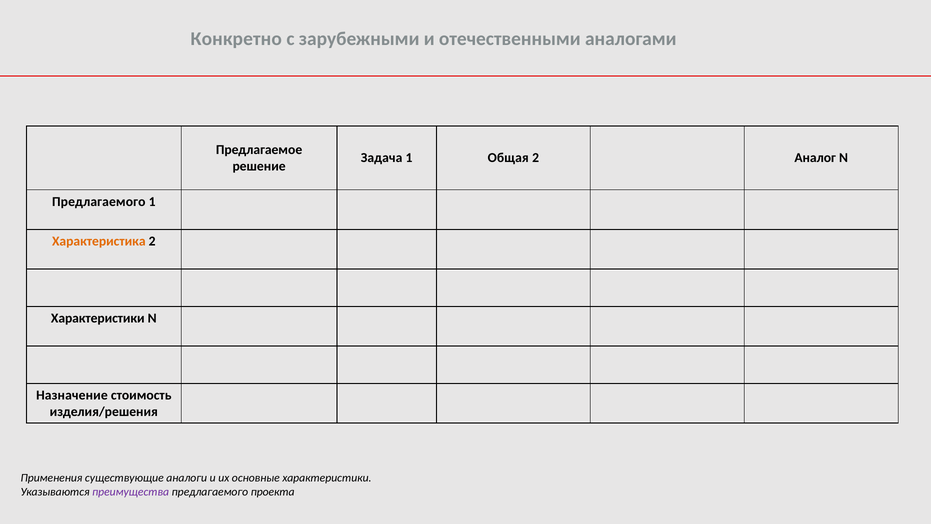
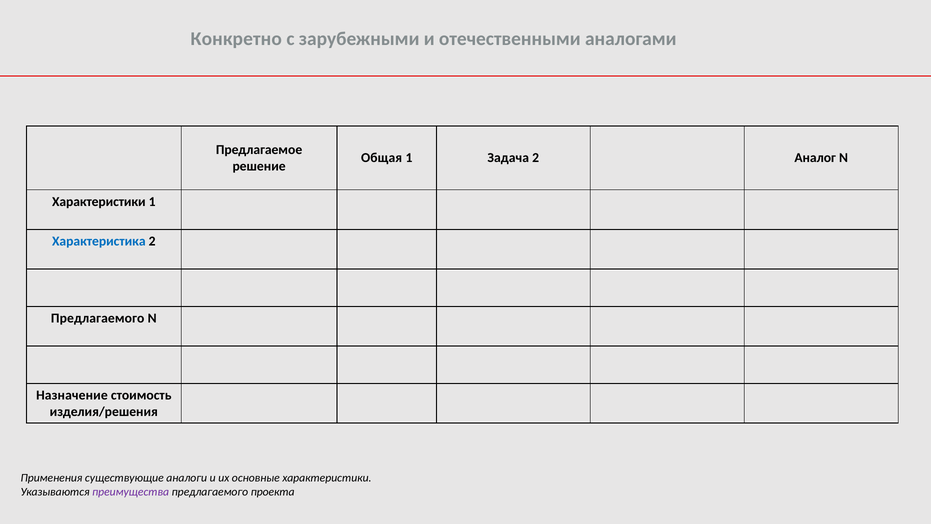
Задача: Задача -> Общая
Общая: Общая -> Задача
Предлагаемого at (99, 202): Предлагаемого -> Характеристики
Характеристика colour: orange -> blue
Характеристики at (98, 318): Характеристики -> Предлагаемого
